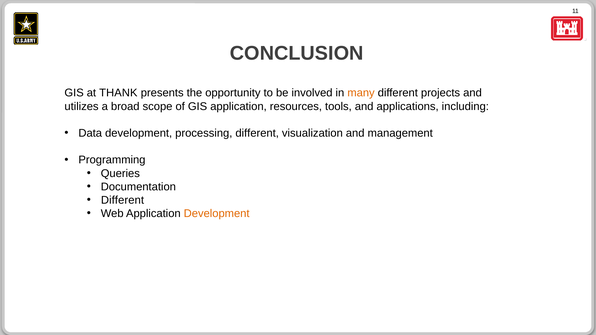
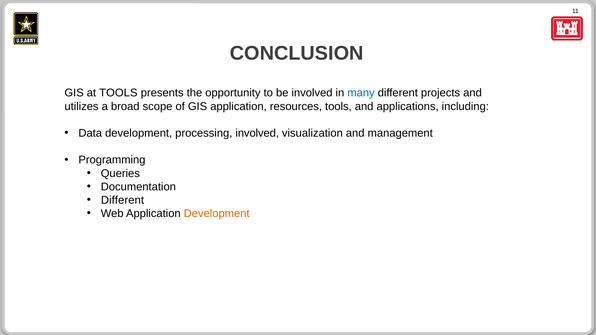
at THANK: THANK -> TOOLS
many colour: orange -> blue
processing different: different -> involved
